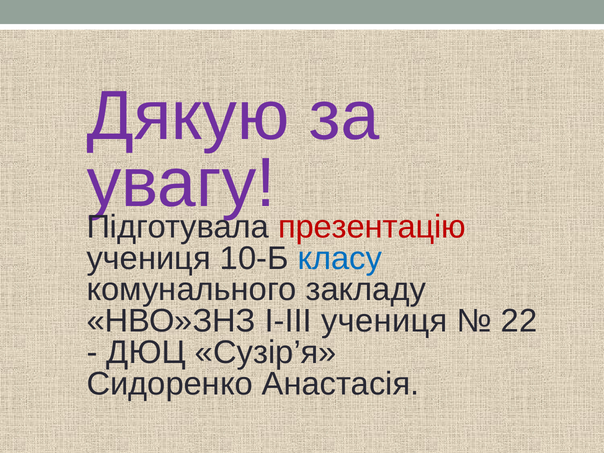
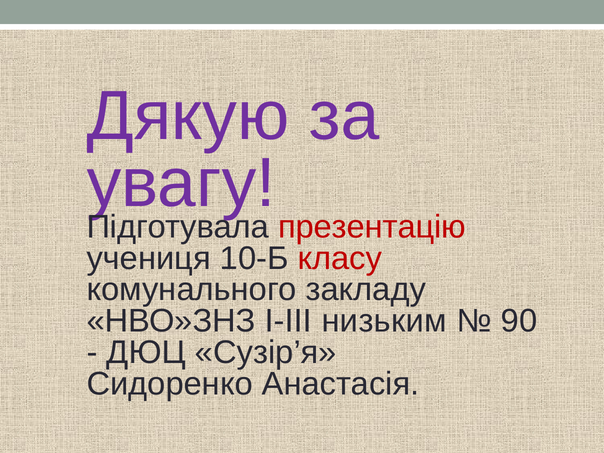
класу colour: blue -> red
I-III учениця: учениця -> низьким
22: 22 -> 90
